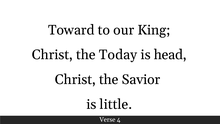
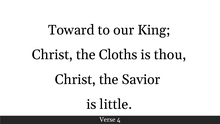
Today: Today -> Cloths
head: head -> thou
